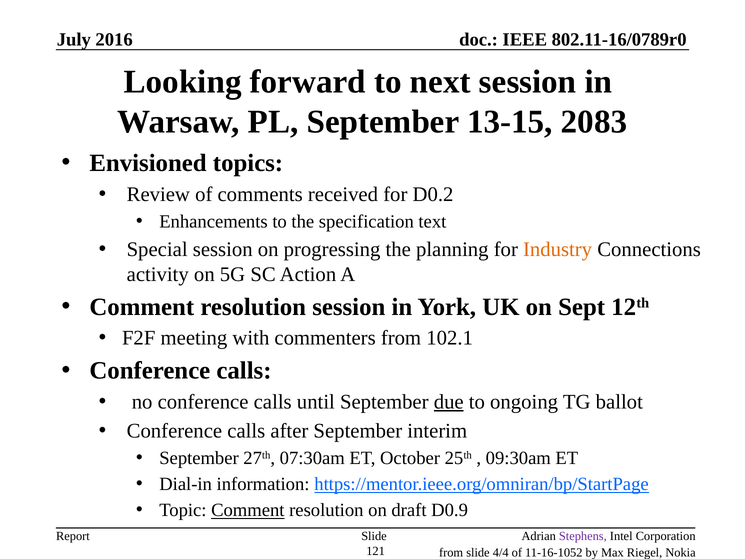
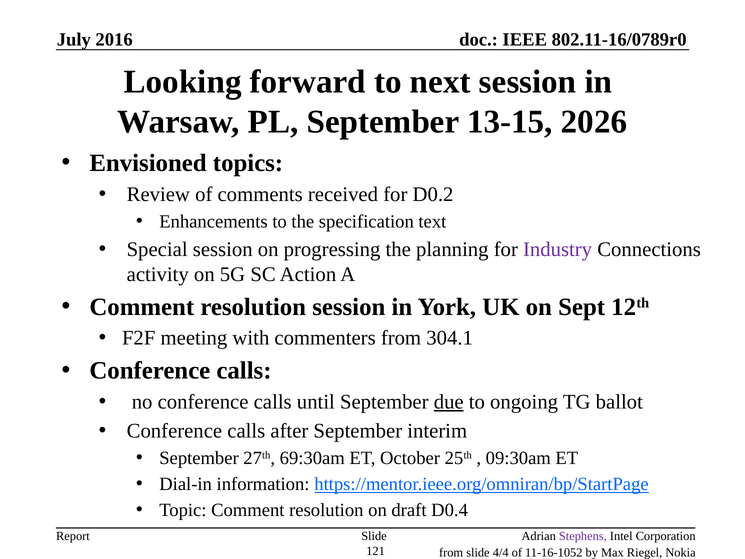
2083: 2083 -> 2026
Industry colour: orange -> purple
102.1: 102.1 -> 304.1
07:30am: 07:30am -> 69:30am
Comment at (248, 510) underline: present -> none
D0.9: D0.9 -> D0.4
